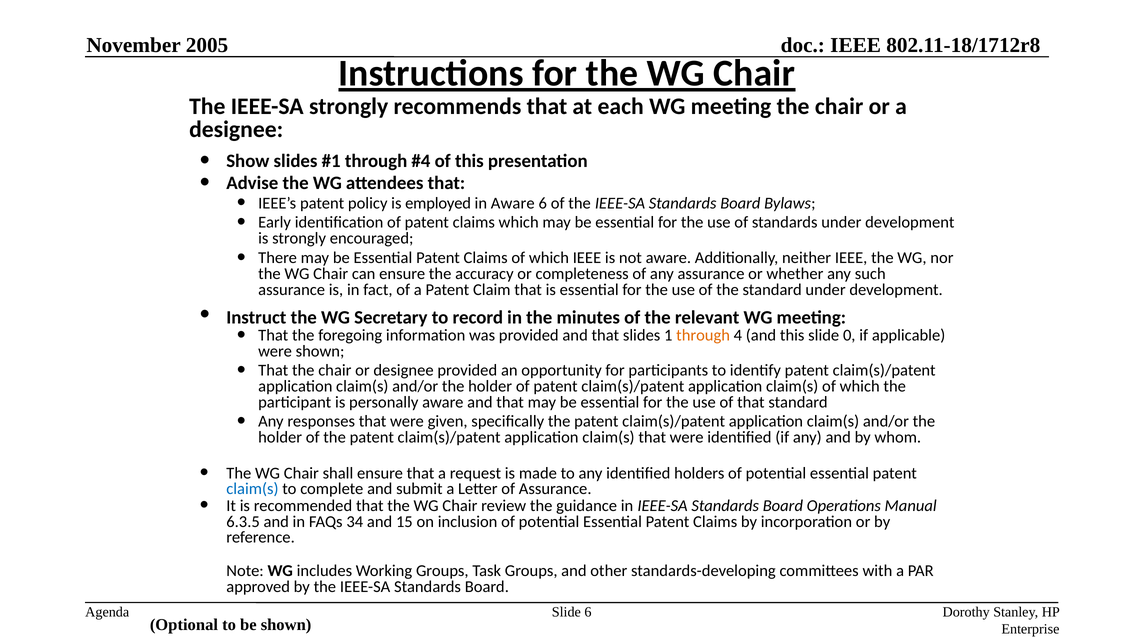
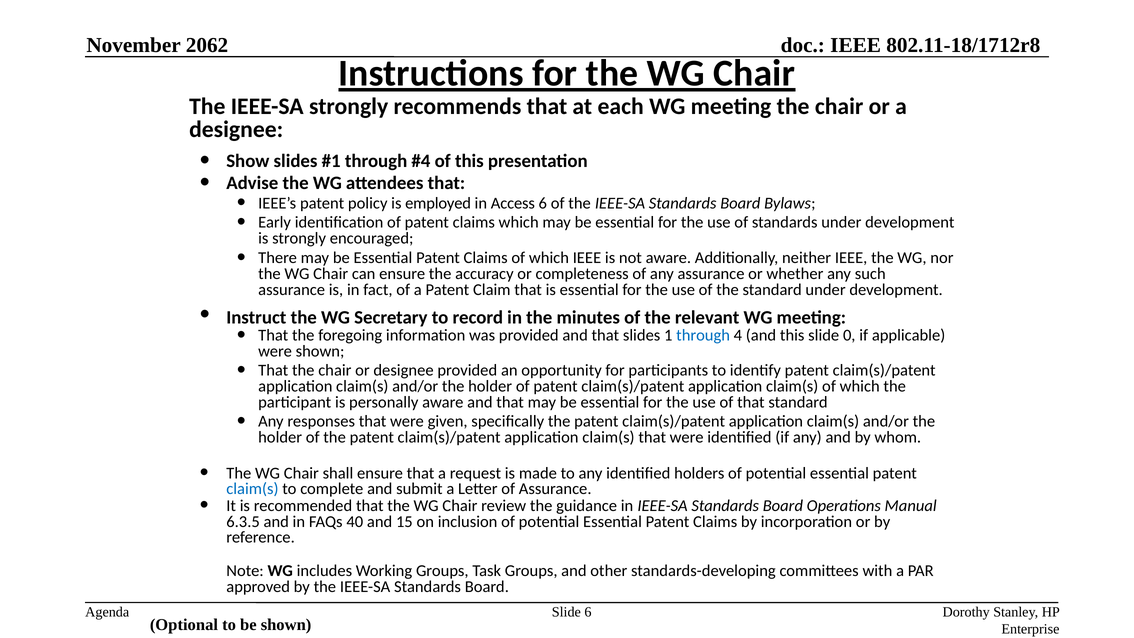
2005: 2005 -> 2062
in Aware: Aware -> Access
through at (703, 335) colour: orange -> blue
34: 34 -> 40
